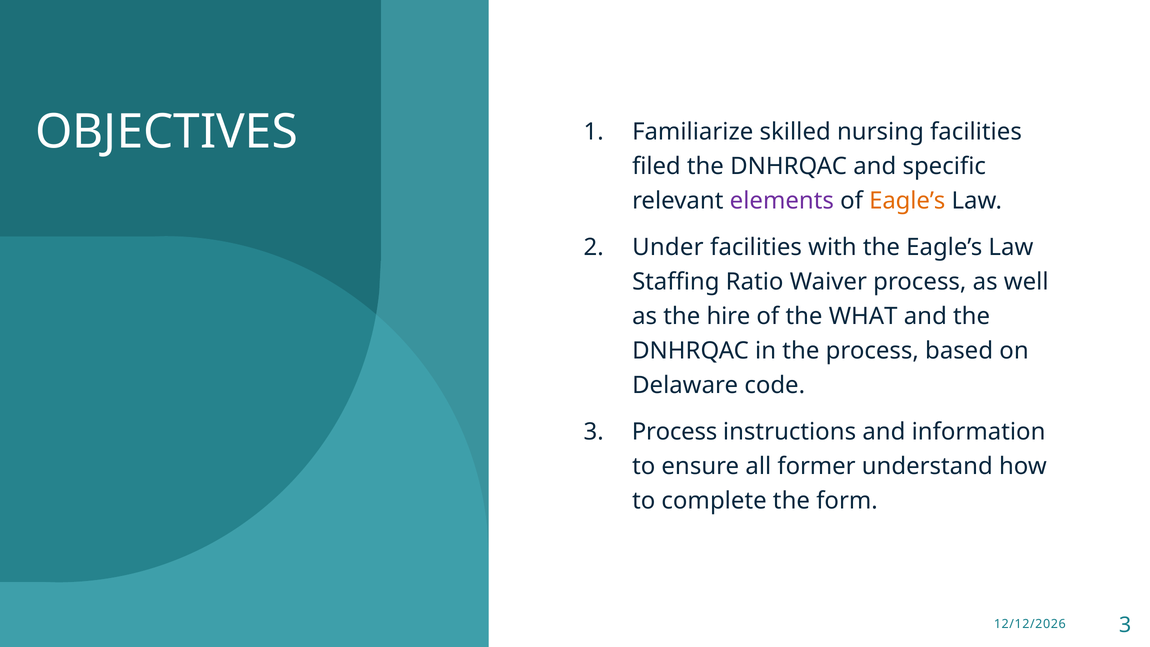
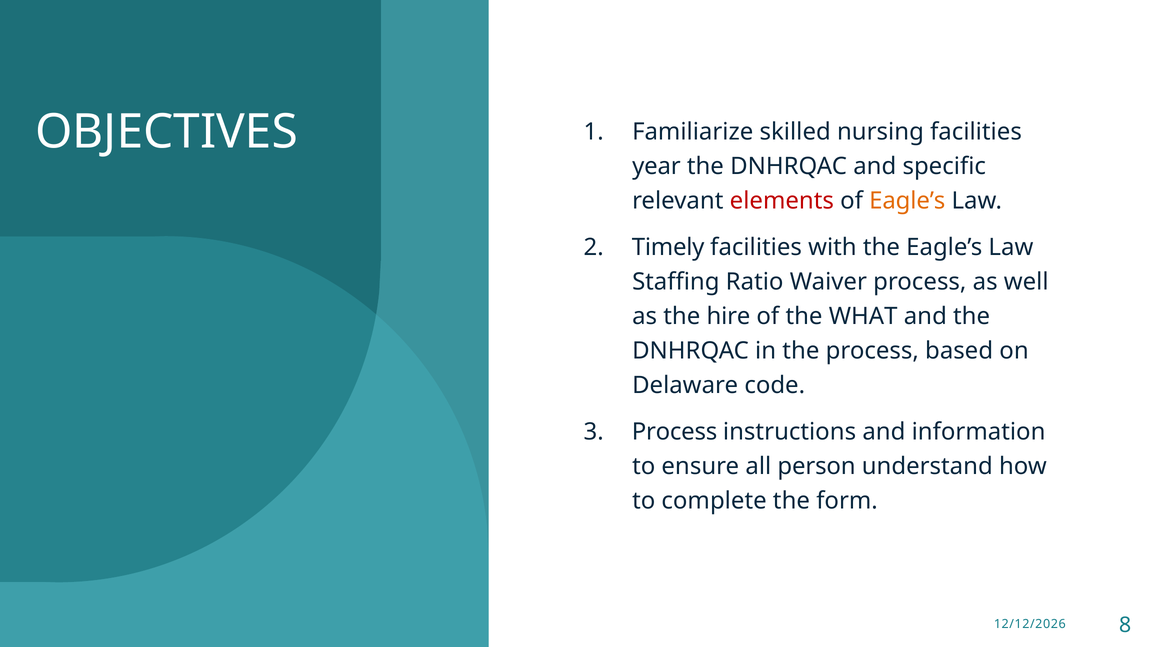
filed: filed -> year
elements colour: purple -> red
Under: Under -> Timely
former: former -> person
3 at (1125, 625): 3 -> 8
